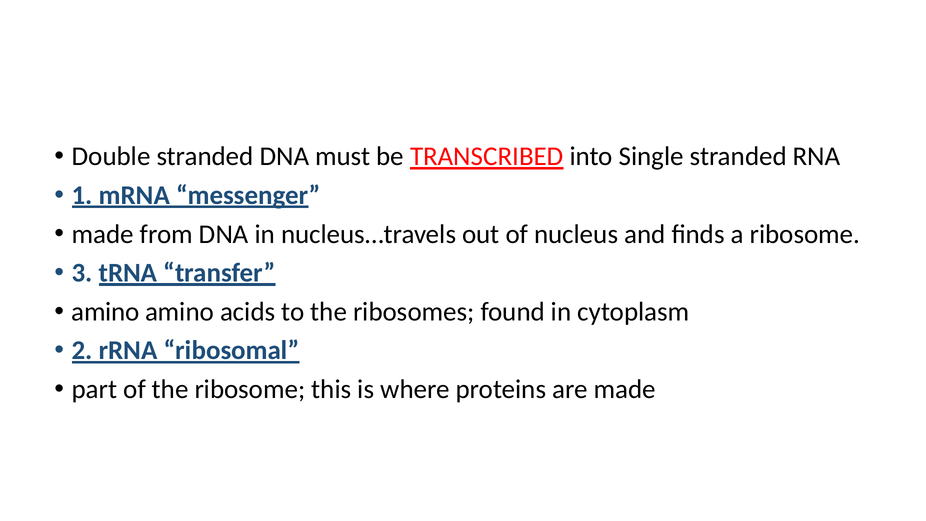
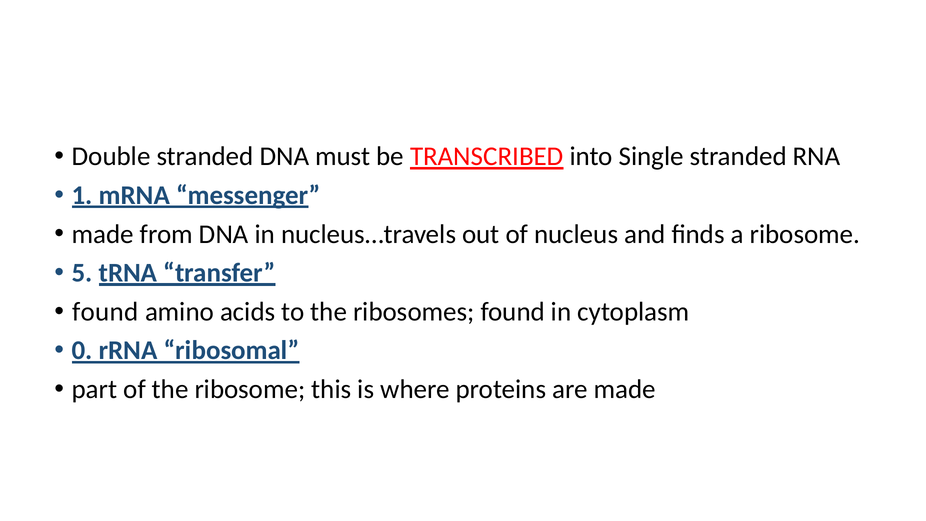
3: 3 -> 5
amino at (105, 312): amino -> found
2: 2 -> 0
